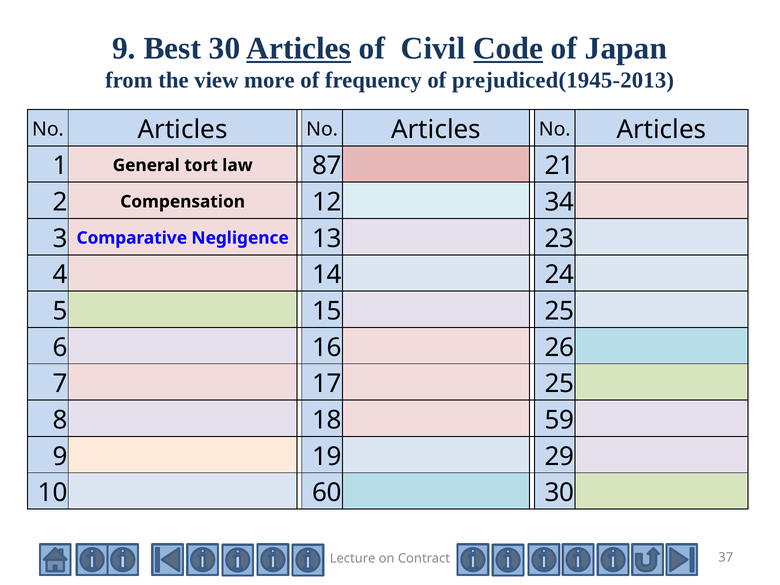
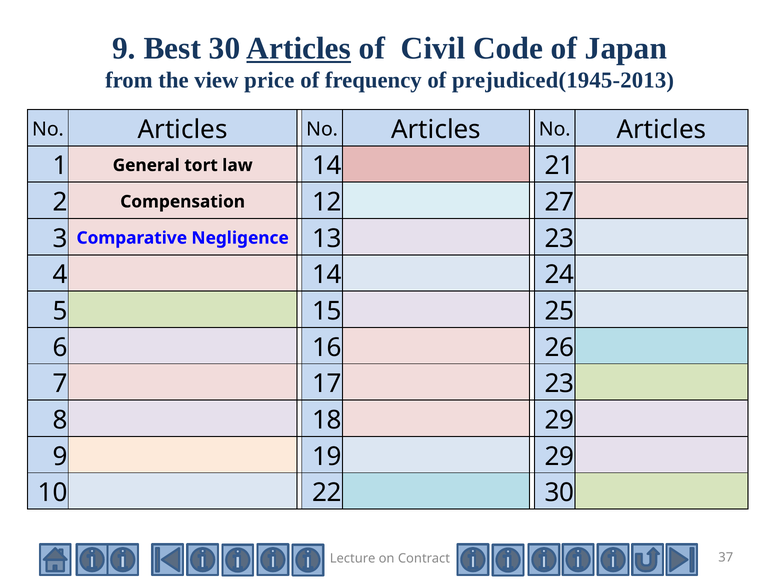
Code underline: present -> none
more: more -> price
law 87: 87 -> 14
34: 34 -> 27
17 25: 25 -> 23
18 59: 59 -> 29
60: 60 -> 22
